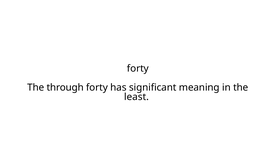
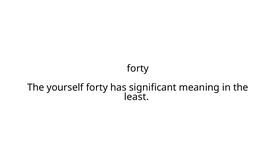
through: through -> yourself
